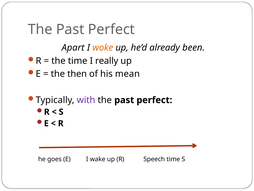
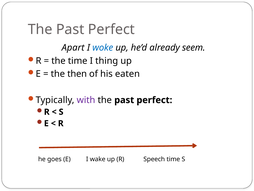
woke colour: orange -> blue
been: been -> seem
really: really -> thing
mean: mean -> eaten
